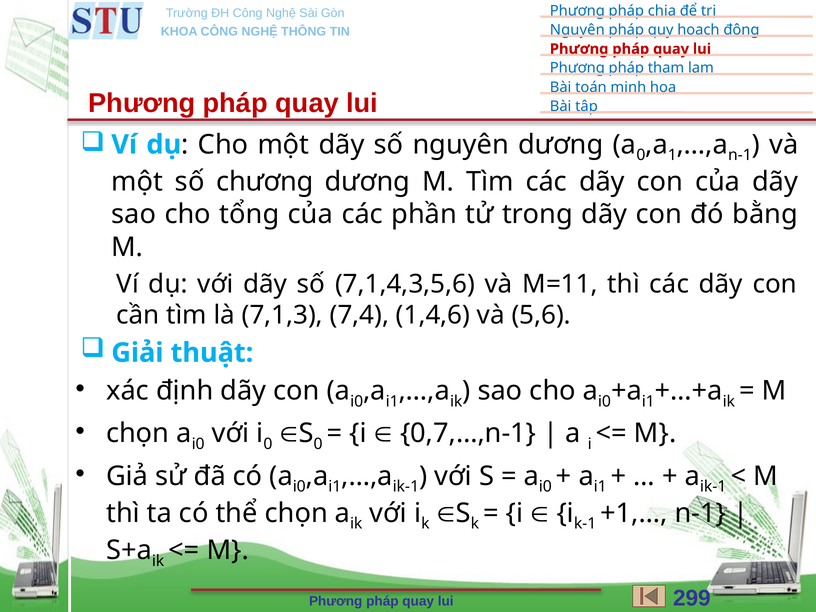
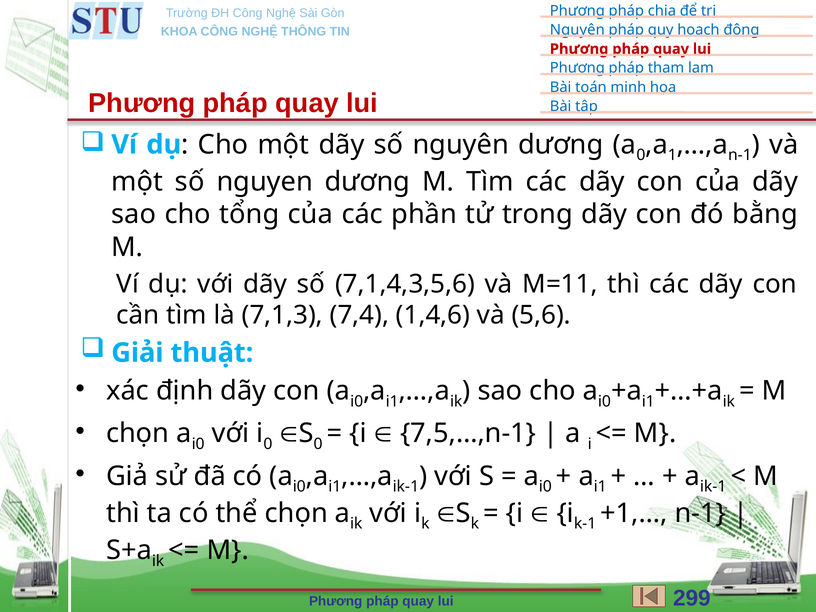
chương: chương -> nguyen
0,7,…,n-1: 0,7,…,n-1 -> 7,5,…,n-1
